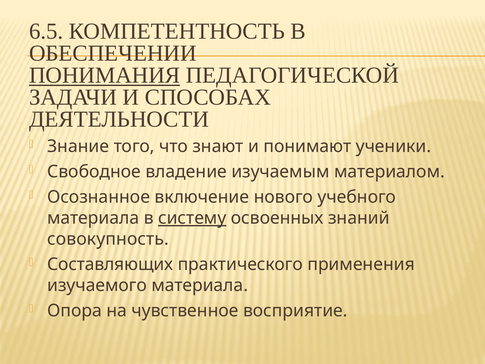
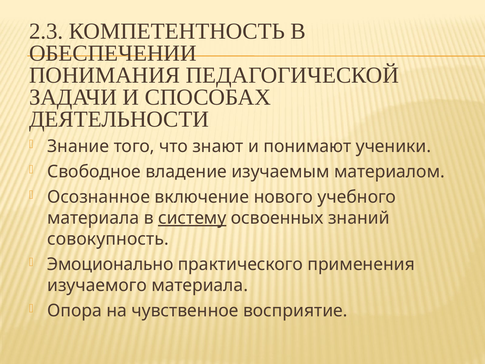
6.5: 6.5 -> 2.3
ПОНИМАНИЯ underline: present -> none
Составляющих: Составляющих -> Эмоционально
